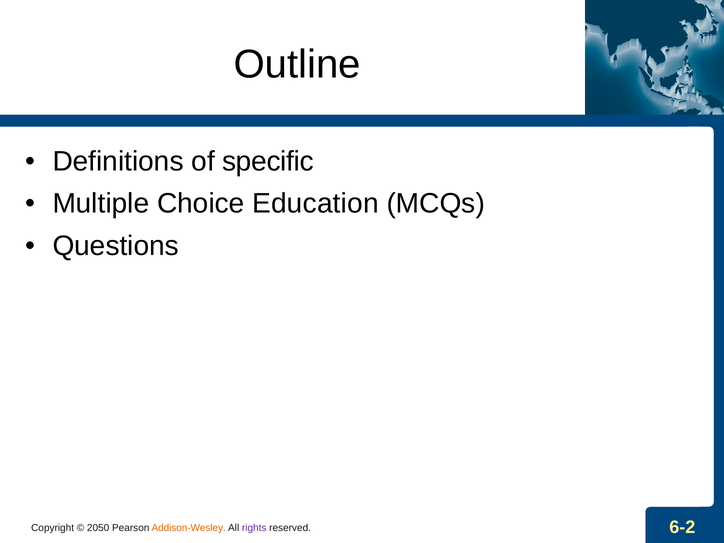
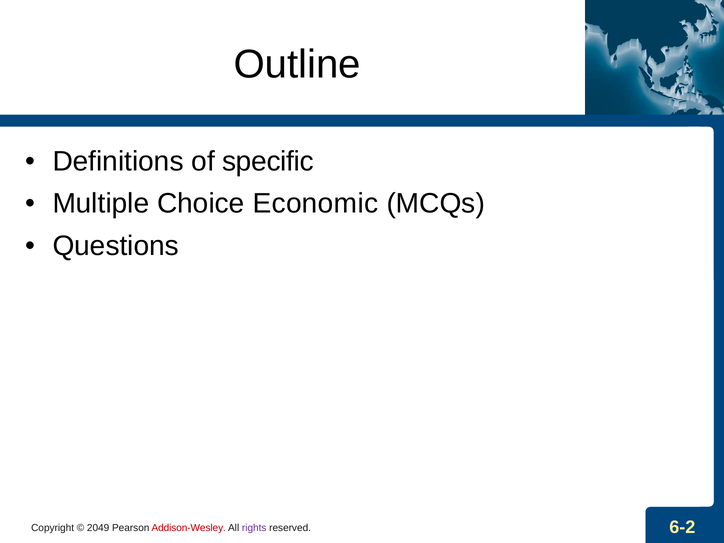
Education: Education -> Economic
2050: 2050 -> 2049
Addison-Wesley colour: orange -> red
